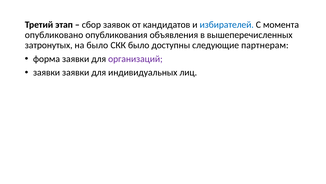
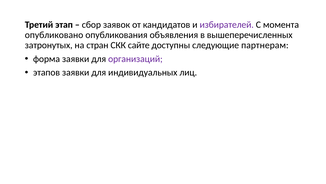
избирателей colour: blue -> purple
на было: было -> стран
СКК было: было -> сайте
заявки at (47, 72): заявки -> этапов
